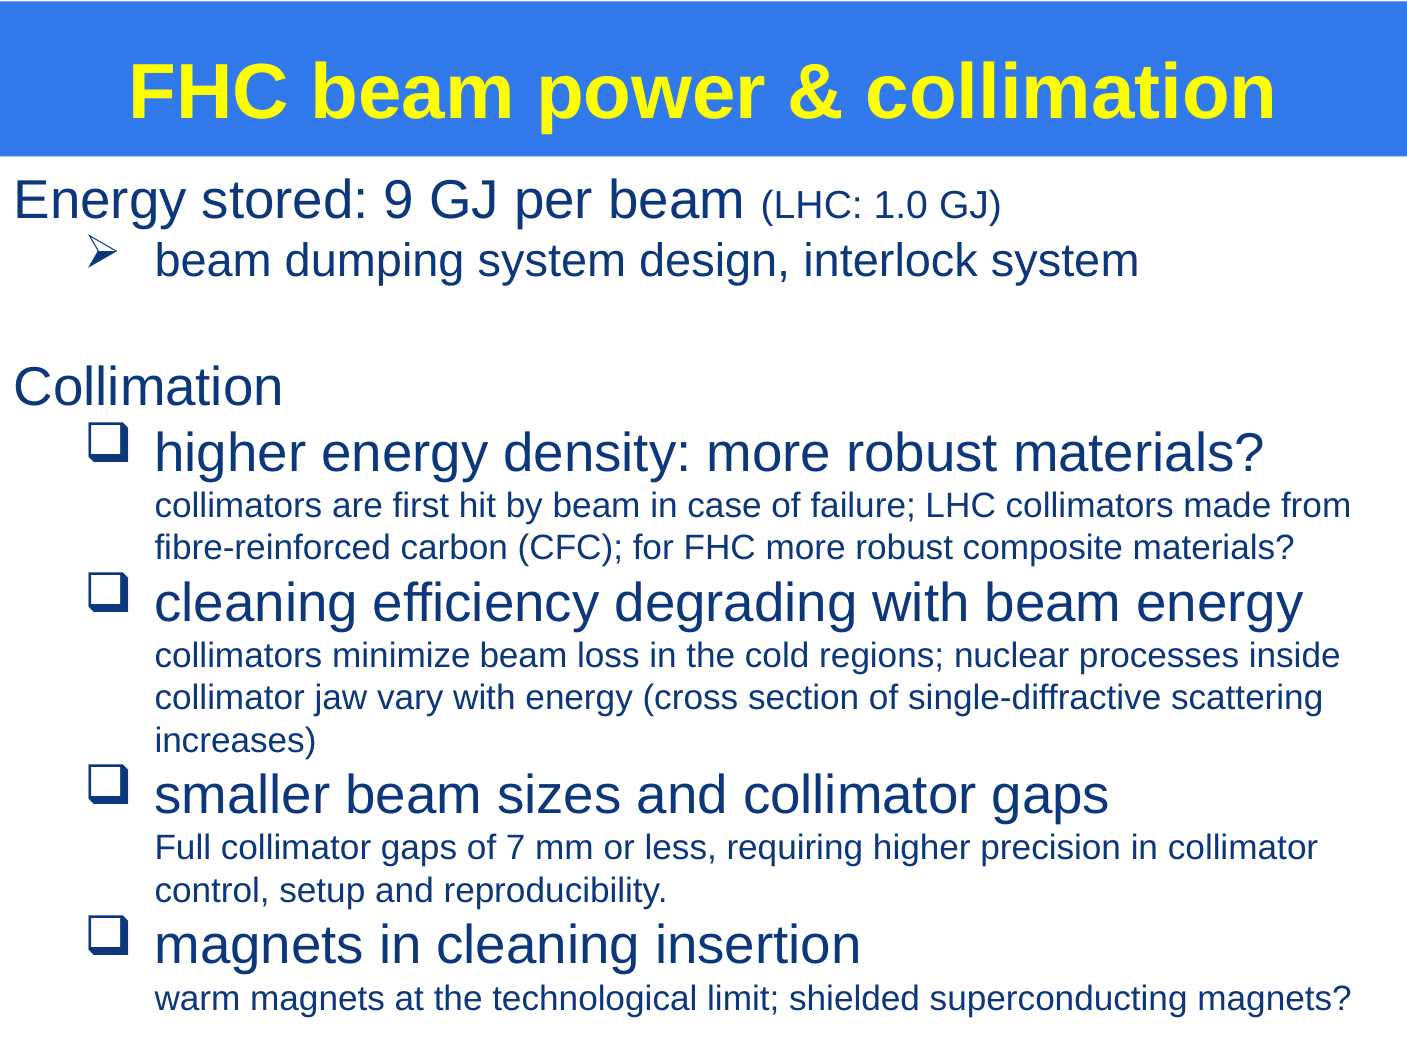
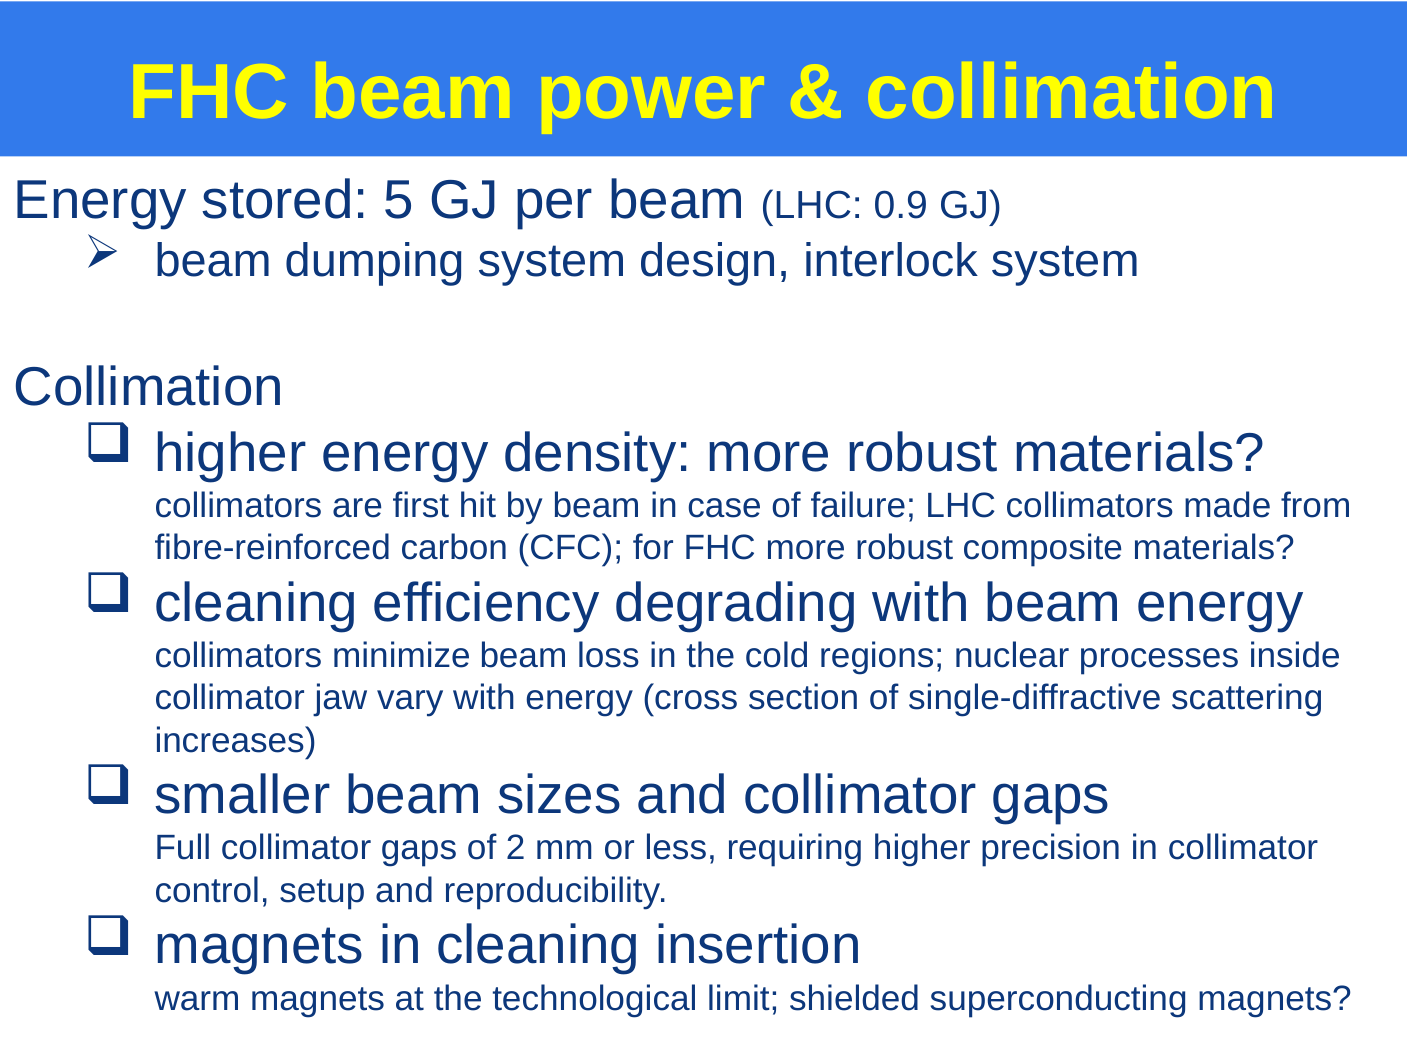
9: 9 -> 5
1.0: 1.0 -> 0.9
7: 7 -> 2
